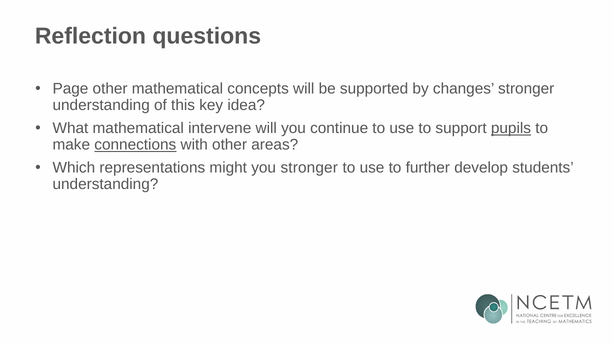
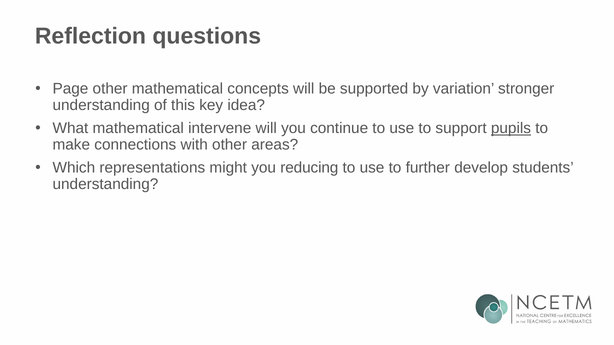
changes: changes -> variation
connections underline: present -> none
you stronger: stronger -> reducing
